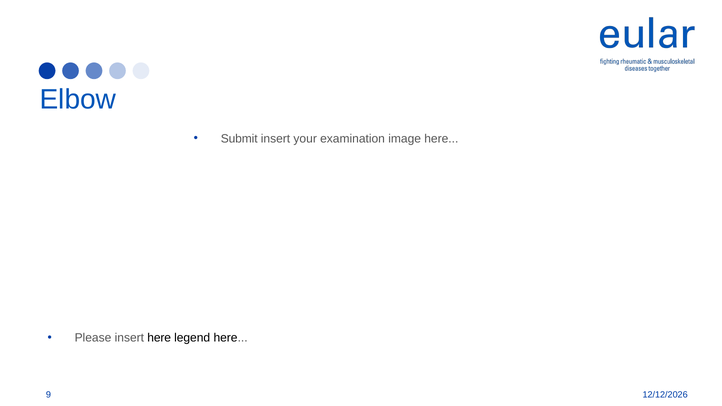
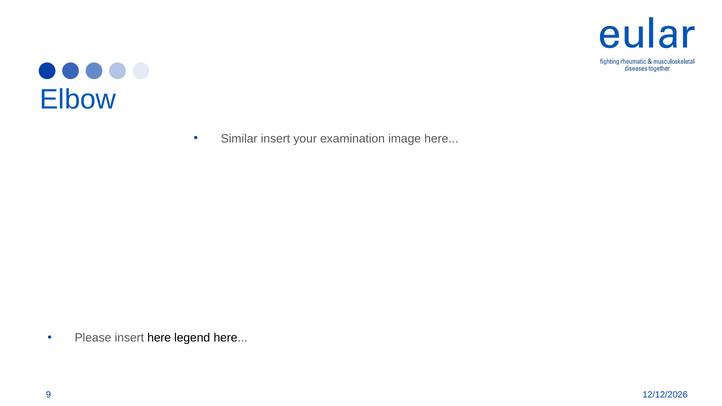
Submit: Submit -> Similar
